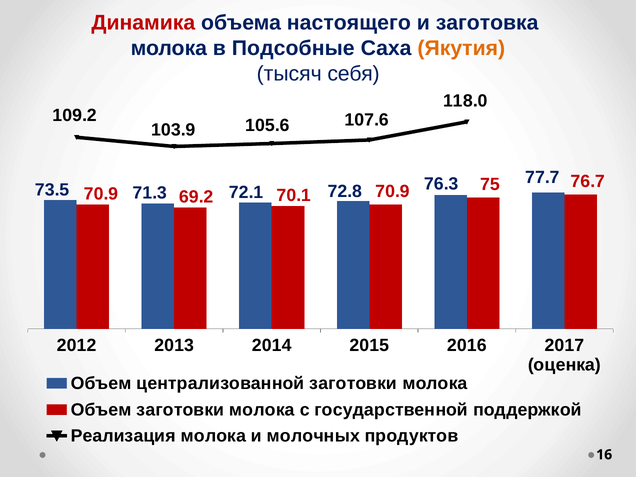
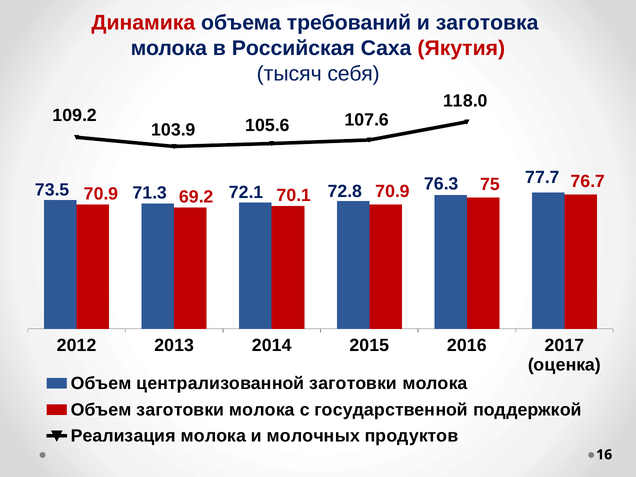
настоящего: настоящего -> требований
Подсобные: Подсобные -> Российская
Якутия colour: orange -> red
